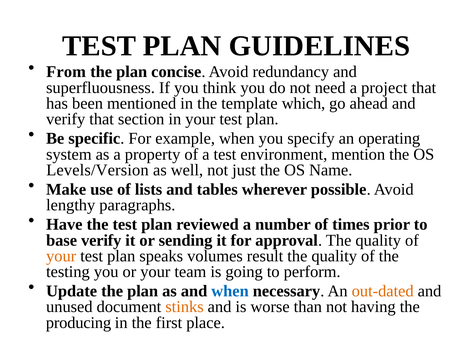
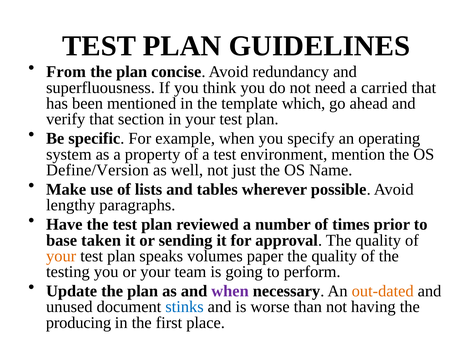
project: project -> carried
Levels/Version: Levels/Version -> Define/Version
base verify: verify -> taken
result: result -> paper
when at (230, 291) colour: blue -> purple
stinks colour: orange -> blue
